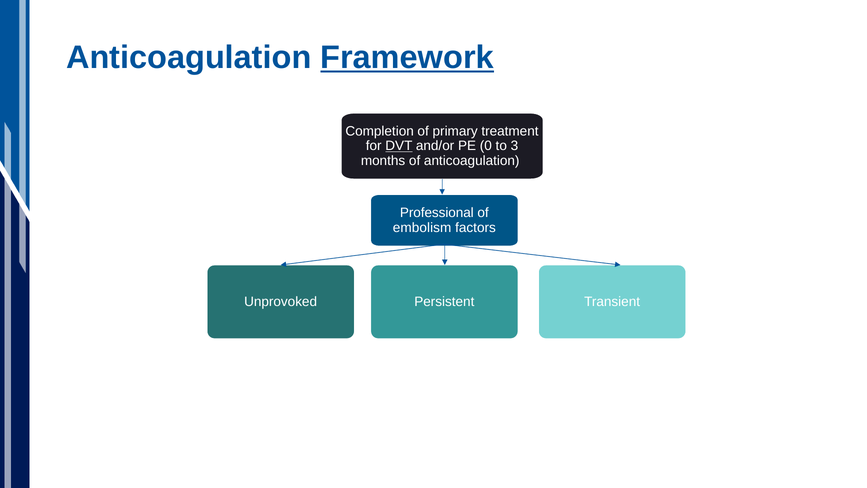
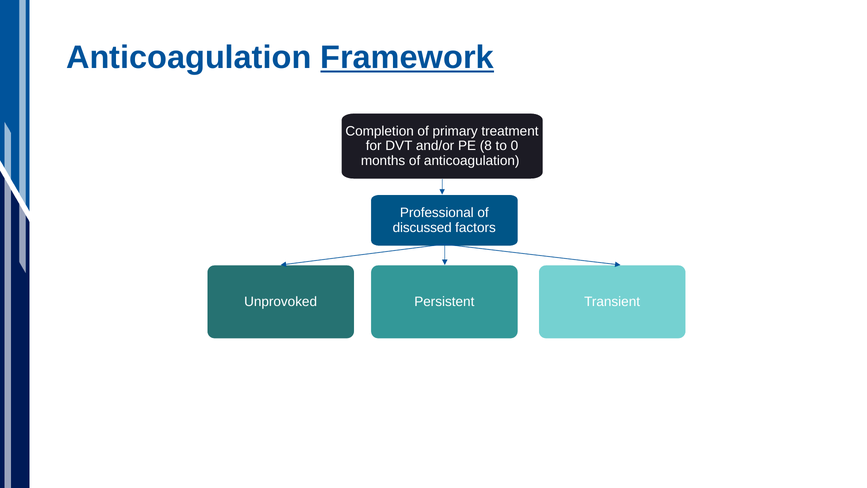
DVT underline: present -> none
0: 0 -> 8
3: 3 -> 0
embolism: embolism -> discussed
